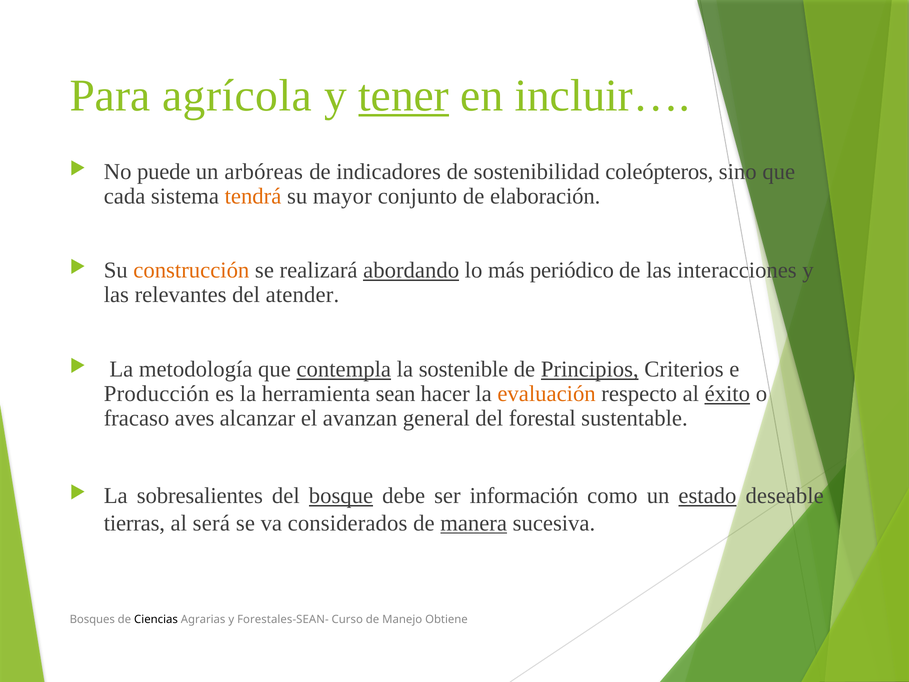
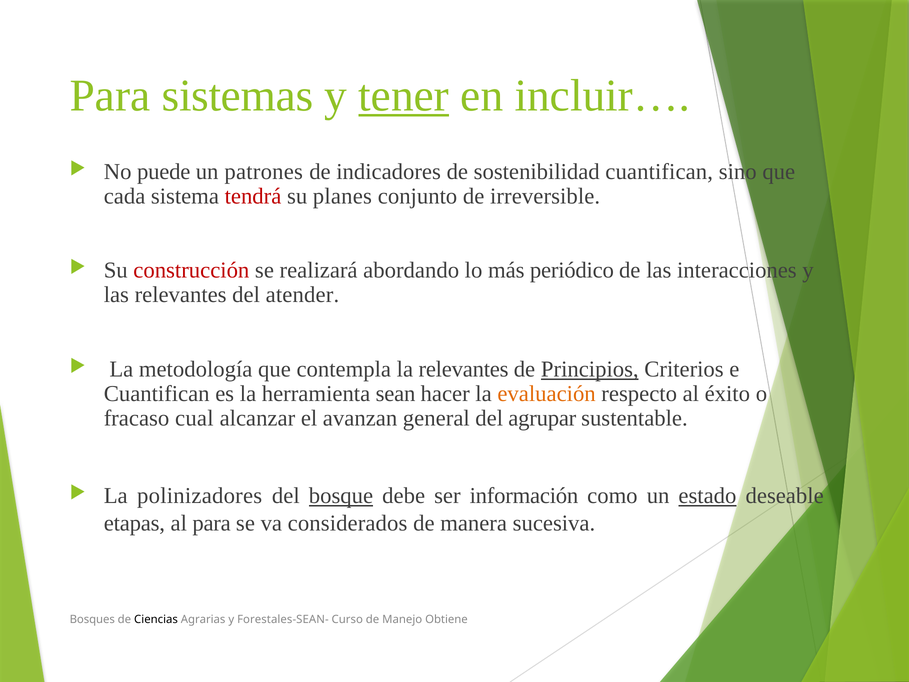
agrícola: agrícola -> sistemas
arbóreas: arbóreas -> patrones
sostenibilidad coleópteros: coleópteros -> cuantifican
tendrá colour: orange -> red
mayor: mayor -> planes
elaboración: elaboración -> irreversible
construcción colour: orange -> red
abordando underline: present -> none
contempla underline: present -> none
la sostenible: sostenible -> relevantes
Producción at (157, 394): Producción -> Cuantifican
éxito underline: present -> none
aves: aves -> cual
forestal: forestal -> agrupar
sobresalientes: sobresalientes -> polinizadores
tierras: tierras -> etapas
al será: será -> para
manera underline: present -> none
